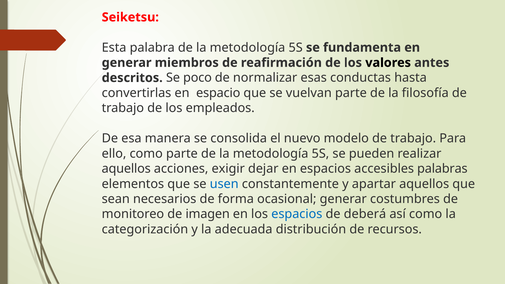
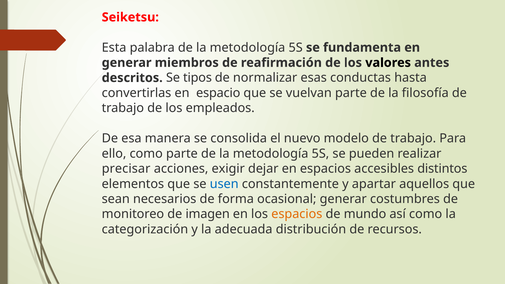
poco: poco -> tipos
aquellos at (126, 169): aquellos -> precisar
palabras: palabras -> distintos
espacios at (297, 214) colour: blue -> orange
deberá: deberá -> mundo
